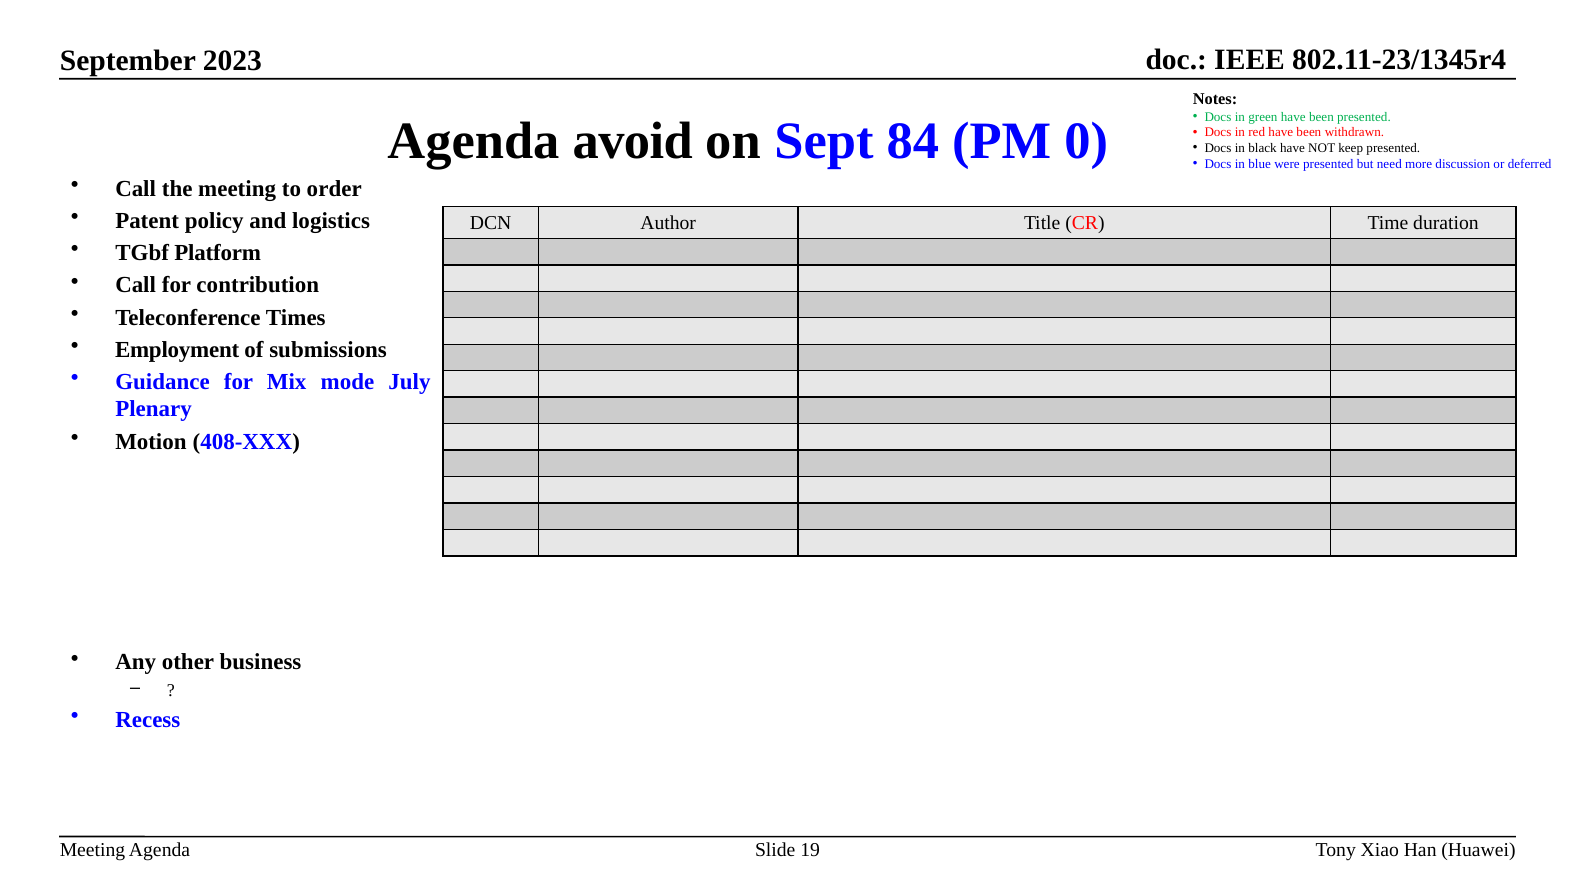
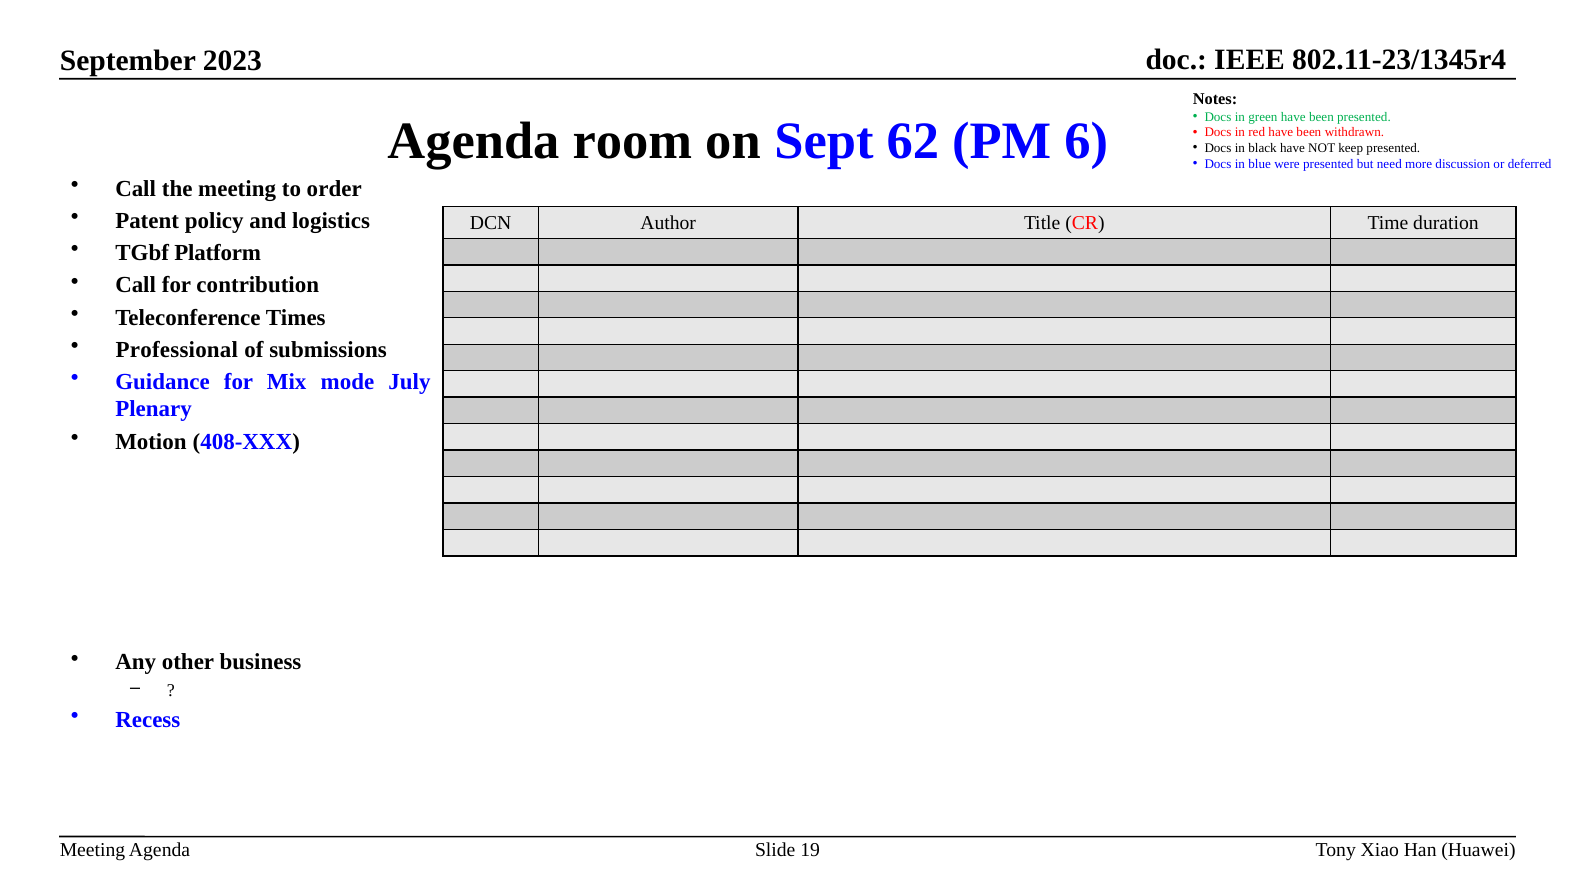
avoid: avoid -> room
84: 84 -> 62
0: 0 -> 6
Employment: Employment -> Professional
